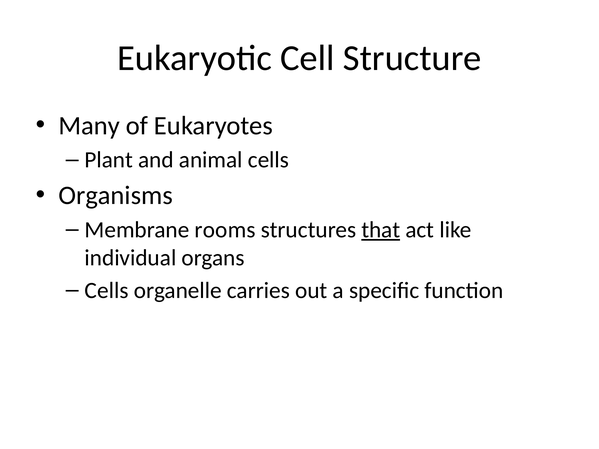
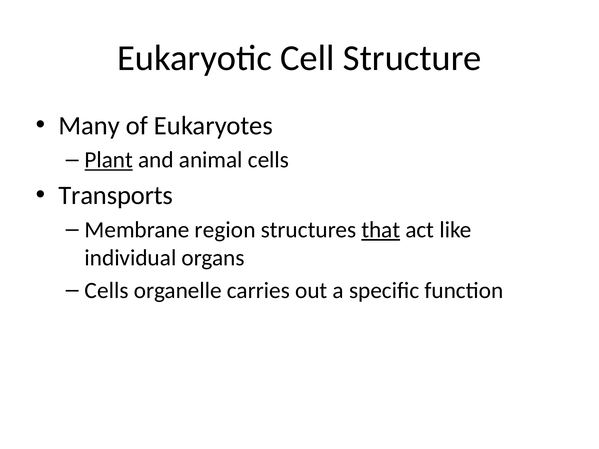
Plant underline: none -> present
Organisms: Organisms -> Transports
rooms: rooms -> region
